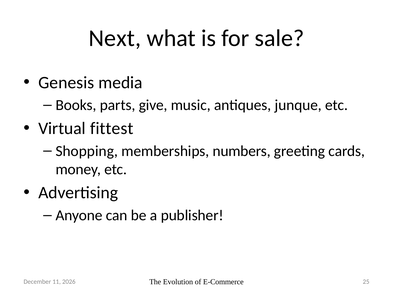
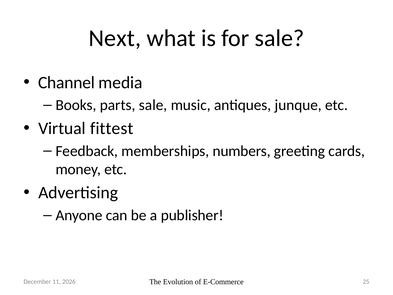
Genesis: Genesis -> Channel
parts give: give -> sale
Shopping: Shopping -> Feedback
